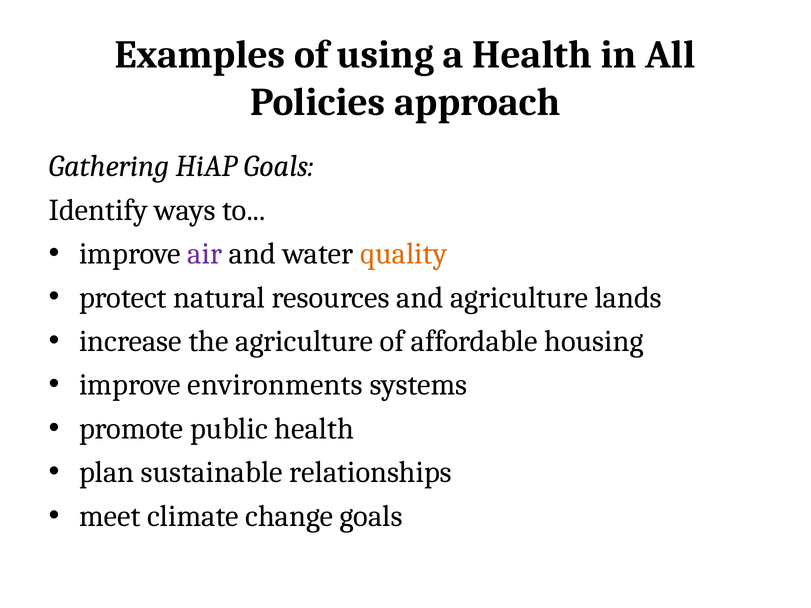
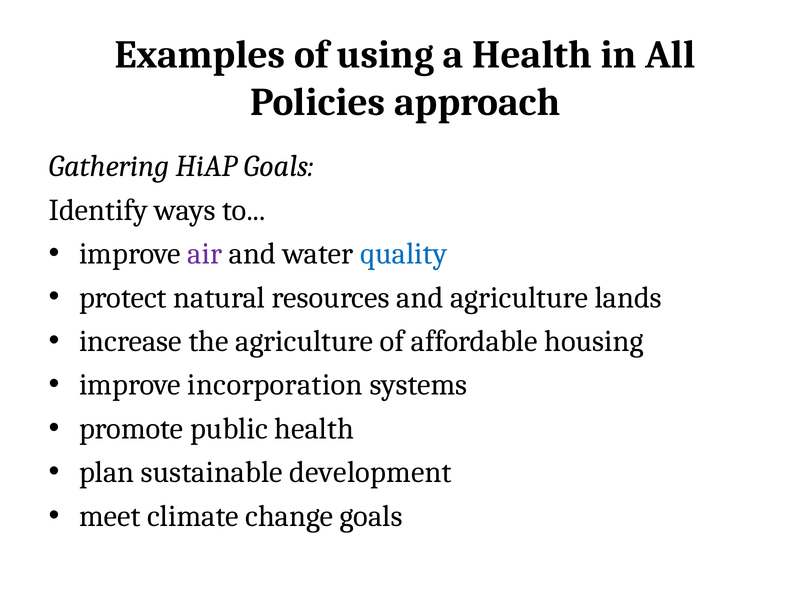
quality colour: orange -> blue
environments: environments -> incorporation
relationships: relationships -> development
